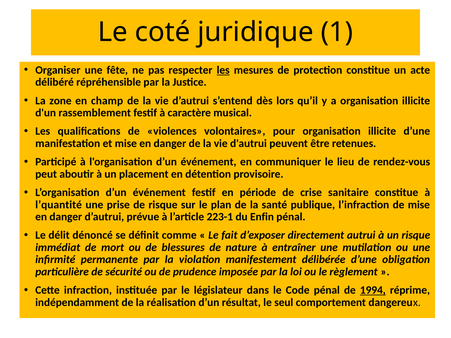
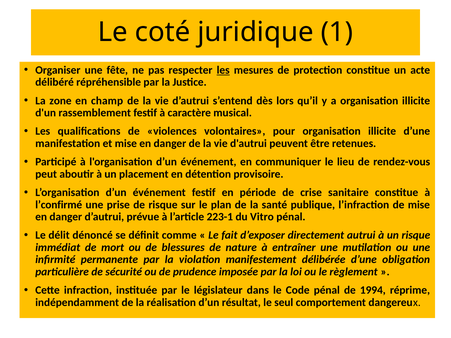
l’quantité: l’quantité -> l’confirmé
Enfin: Enfin -> Vitro
1994 underline: present -> none
